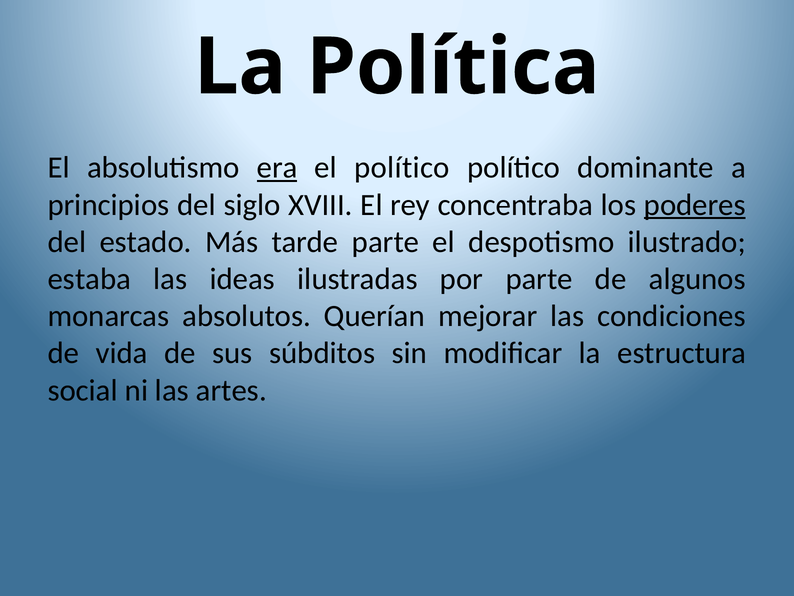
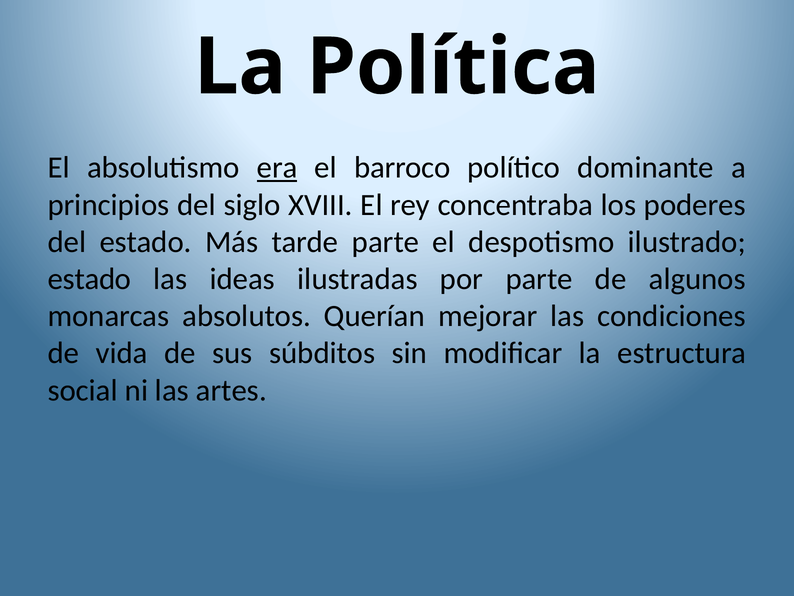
el político: político -> barroco
poderes underline: present -> none
estaba at (89, 279): estaba -> estado
